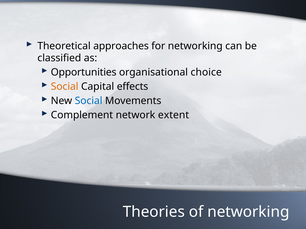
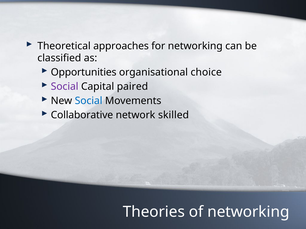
Social at (65, 87) colour: orange -> purple
effects: effects -> paired
Complement: Complement -> Collaborative
extent: extent -> skilled
